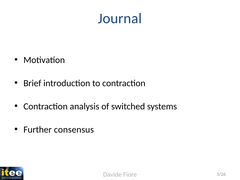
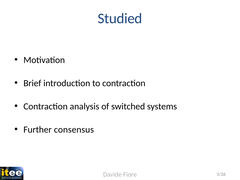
Journal: Journal -> Studied
